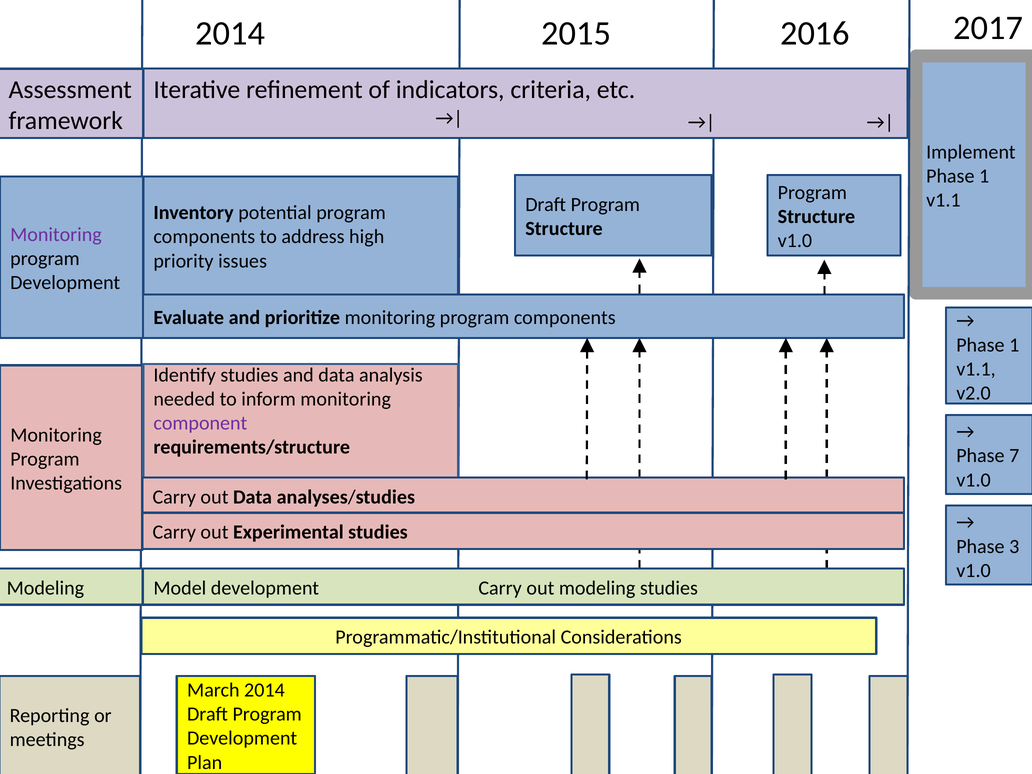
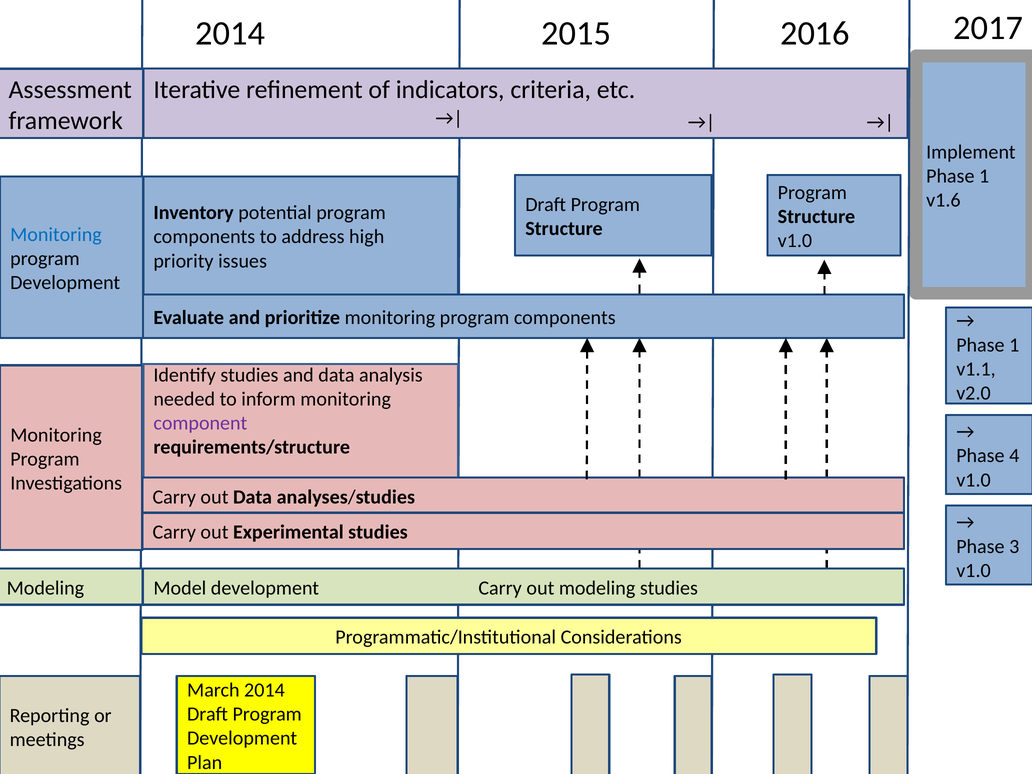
v1.1 at (943, 200): v1.1 -> v1.6
Monitoring at (56, 235) colour: purple -> blue
7: 7 -> 4
